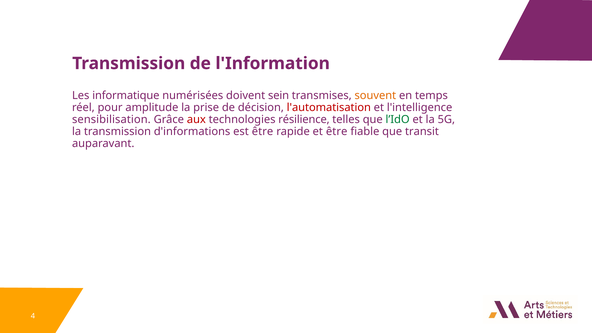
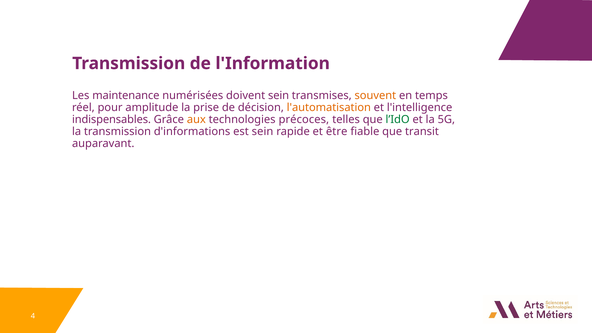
informatique: informatique -> maintenance
l'automatisation colour: red -> orange
sensibilisation: sensibilisation -> indispensables
aux colour: red -> orange
résilience: résilience -> précoces
est être: être -> sein
